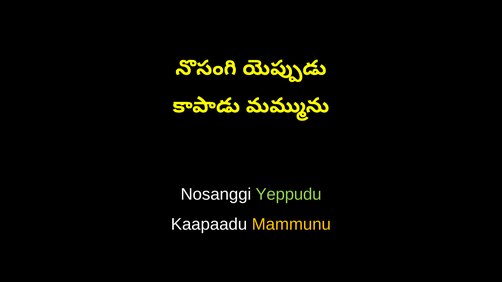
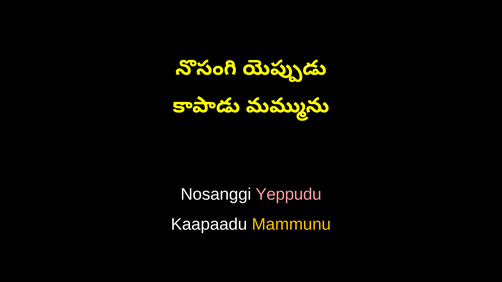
Yeppudu colour: light green -> pink
